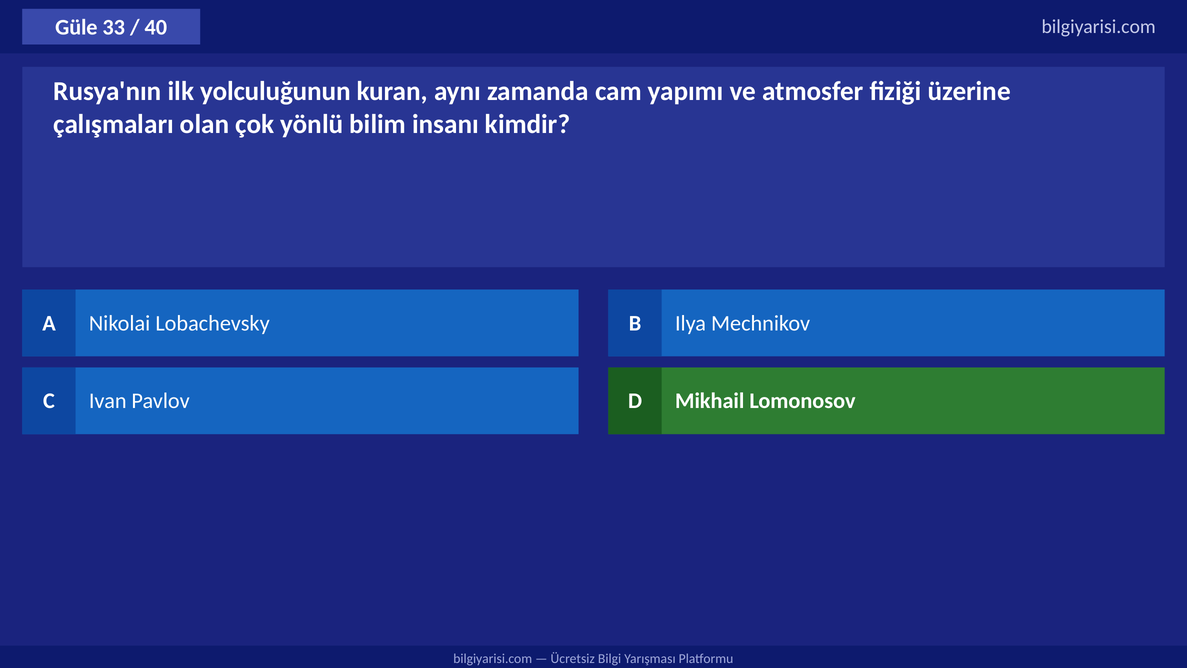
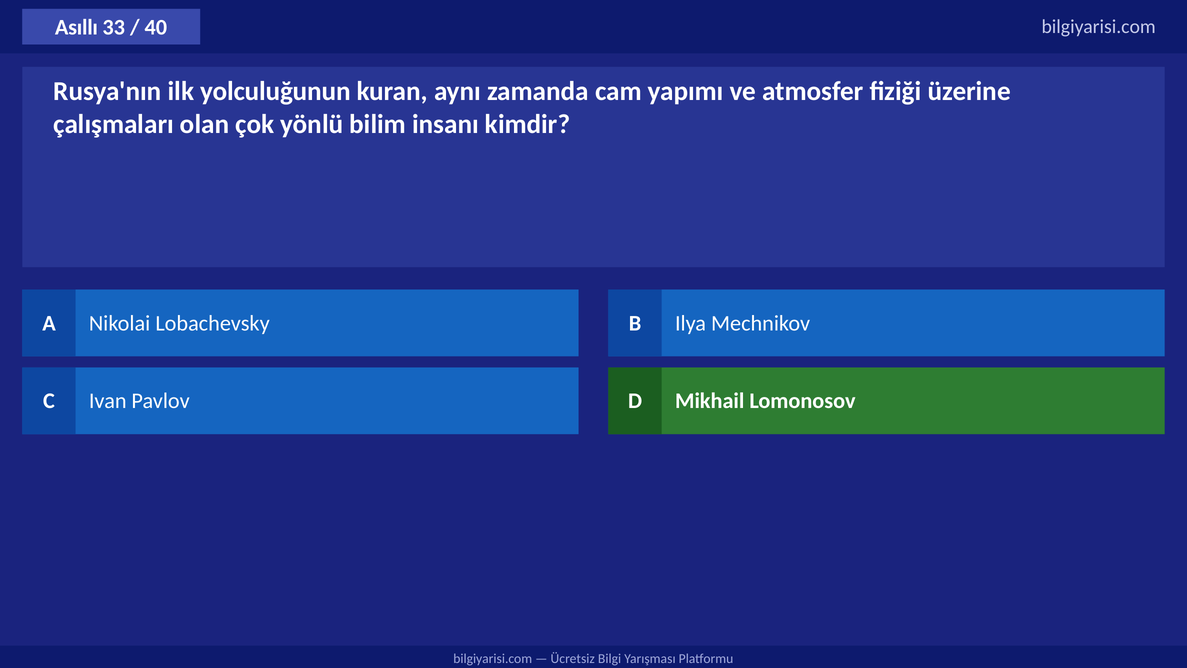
Güle: Güle -> Asıllı
